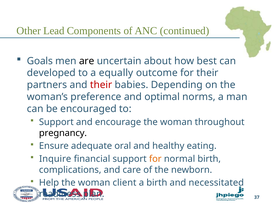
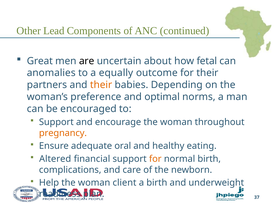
Goals: Goals -> Great
best: best -> fetal
developed: developed -> anomalies
their at (101, 85) colour: red -> orange
pregnancy colour: black -> orange
Inquire: Inquire -> Altered
necessitated: necessitated -> underweight
